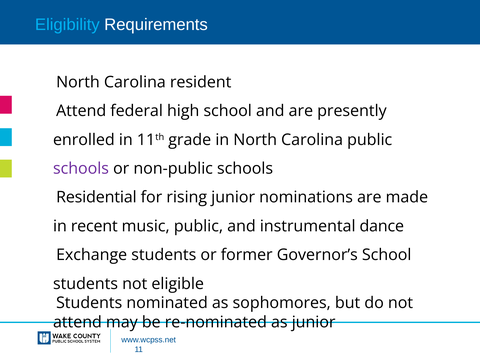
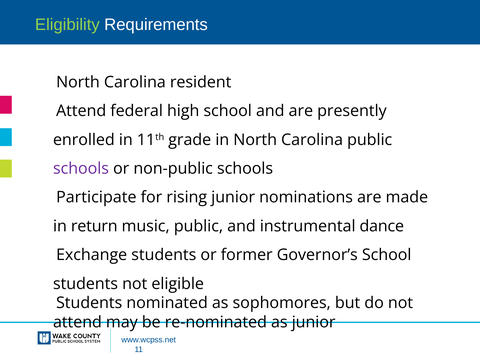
Eligibility colour: light blue -> light green
Residential: Residential -> Participate
recent: recent -> return
